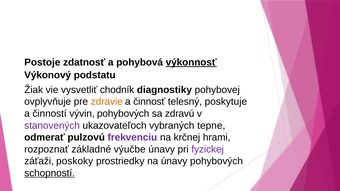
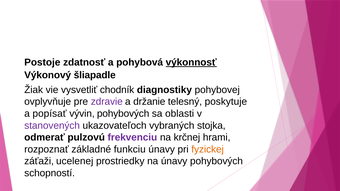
podstatu: podstatu -> šliapadle
zdravie colour: orange -> purple
činnosť: činnosť -> držanie
činností: činností -> popísať
zdravú: zdravú -> oblasti
tepne: tepne -> stojka
výučbe: výučbe -> funkciu
fyzickej colour: purple -> orange
poskoky: poskoky -> ucelenej
schopností underline: present -> none
